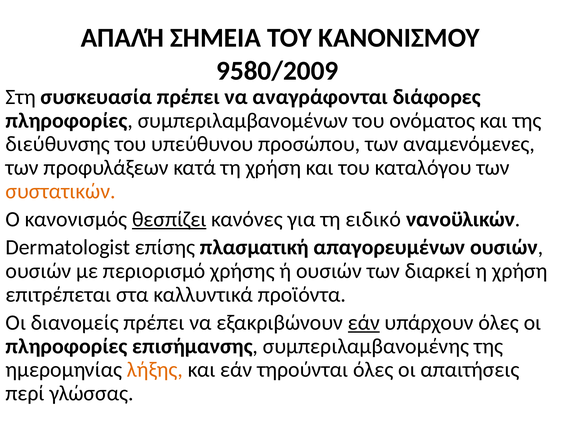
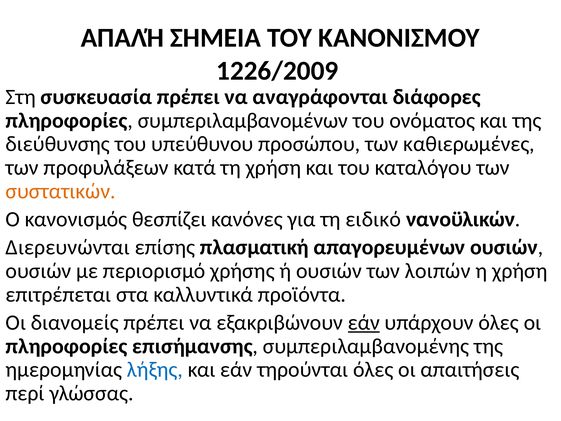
9580/2009: 9580/2009 -> 1226/2009
αναμενόμενες: αναμενόμενες -> καθιερωμένες
θεσπίζει underline: present -> none
Dermatologist: Dermatologist -> Διερευνώνται
διαρκεί: διαρκεί -> λοιπών
λήξης colour: orange -> blue
